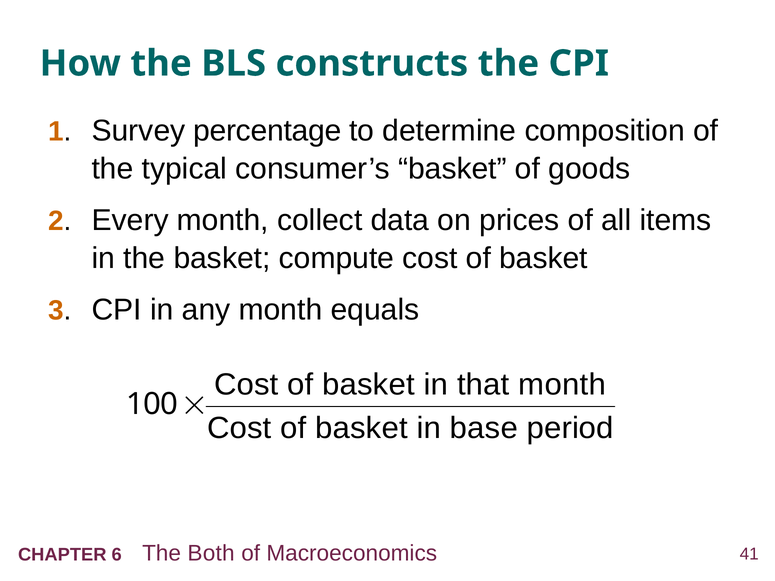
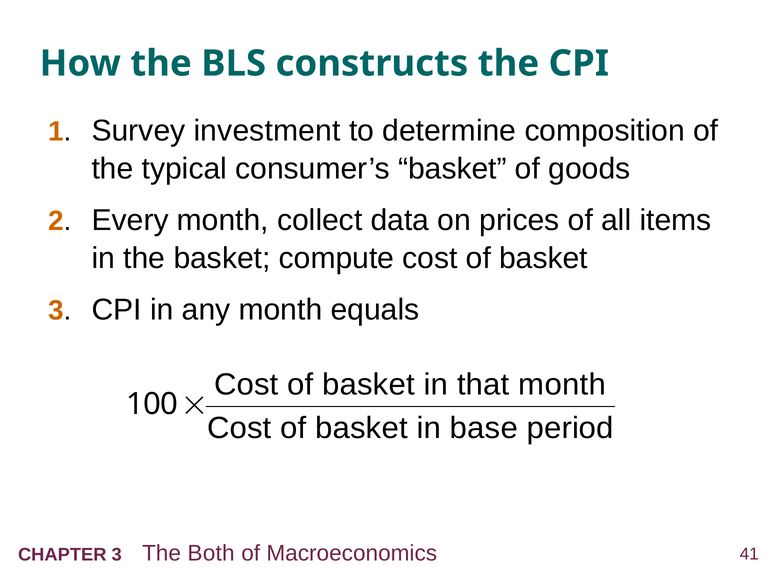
percentage: percentage -> investment
6 at (117, 555): 6 -> 3
